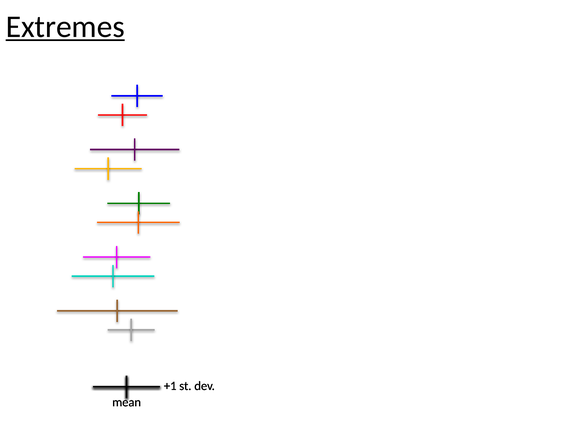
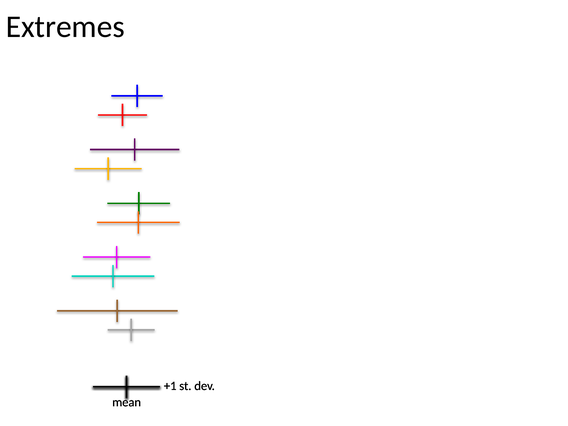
Extremes underline: present -> none
